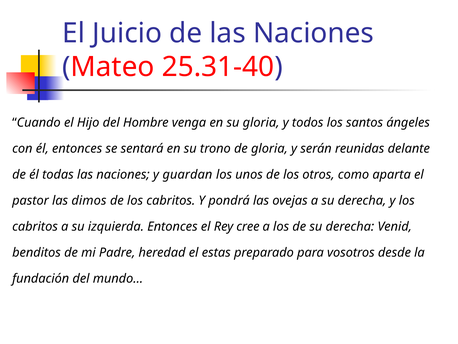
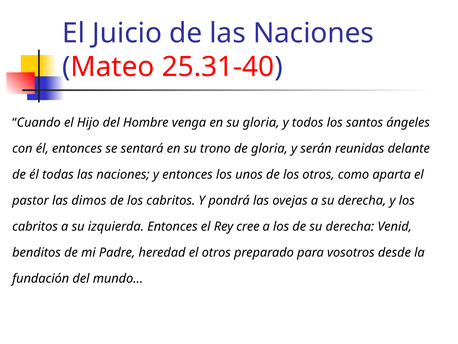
y guardan: guardan -> entonces
el estas: estas -> otros
